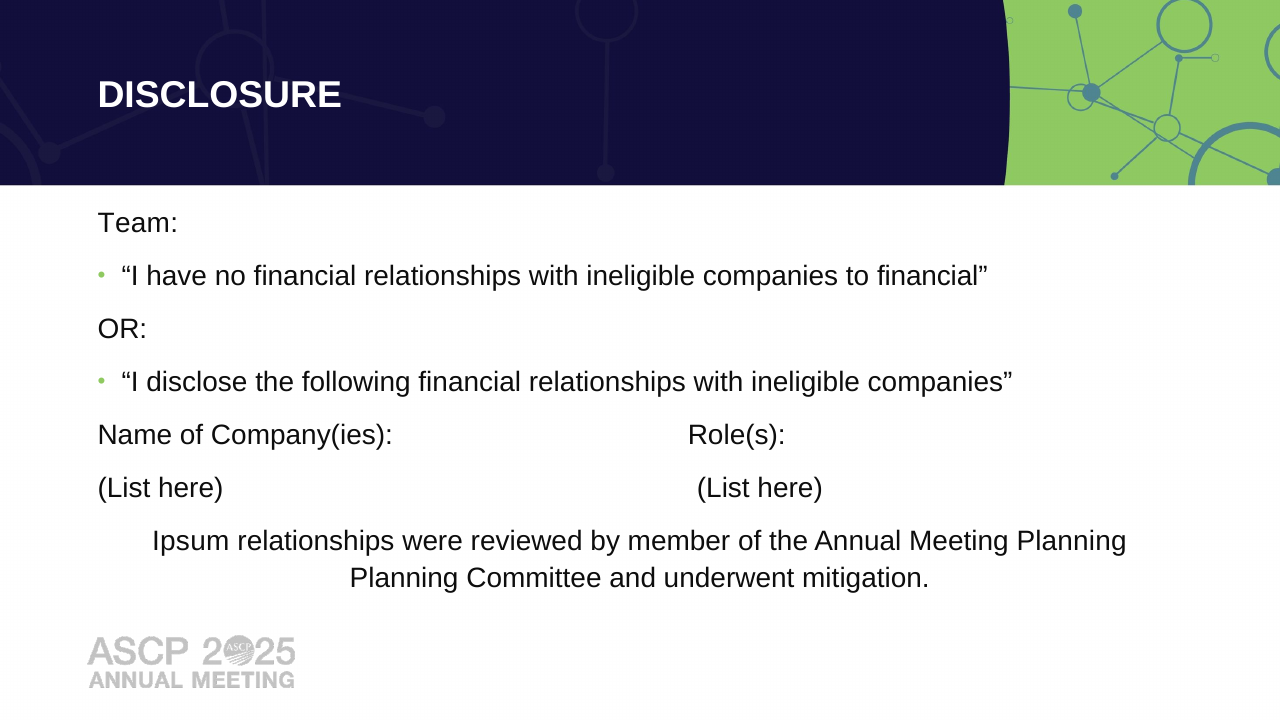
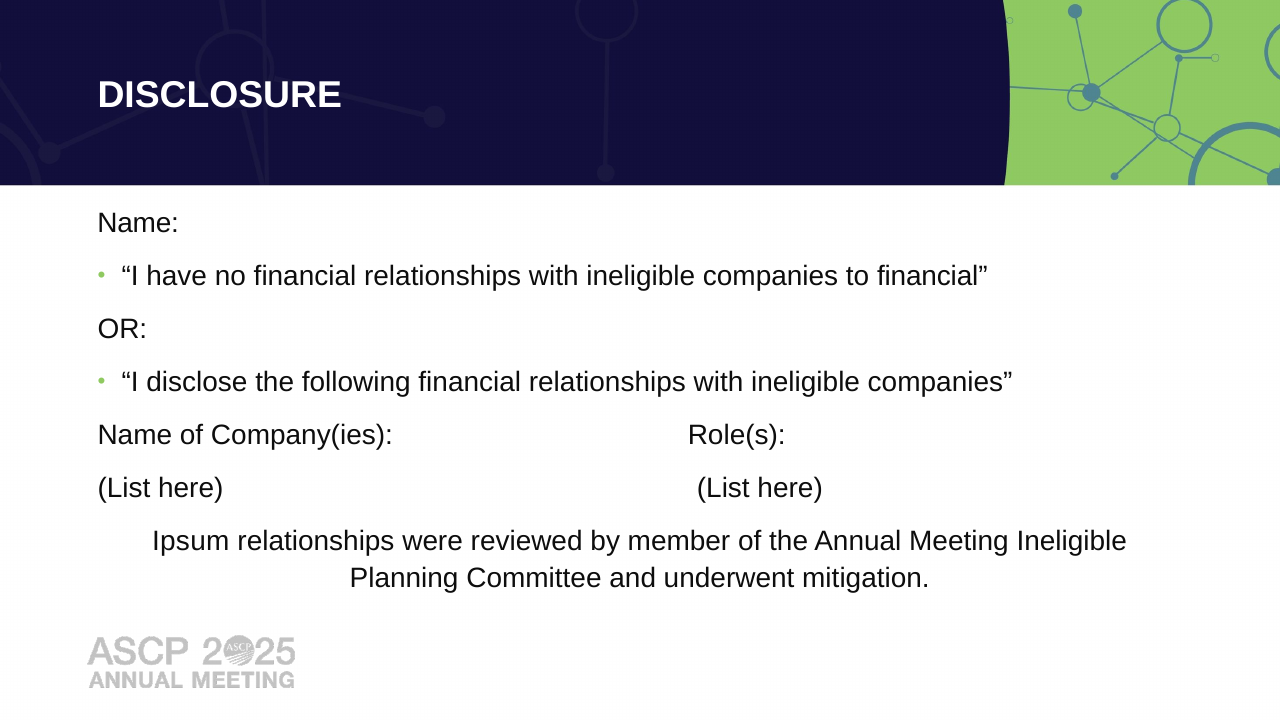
Team at (138, 223): Team -> Name
Meeting Planning: Planning -> Ineligible
